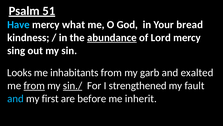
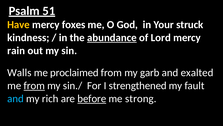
Have colour: light blue -> yellow
what: what -> foxes
bread: bread -> struck
sing: sing -> rain
Looks: Looks -> Walls
inhabitants: inhabitants -> proclaimed
sin./ underline: present -> none
first: first -> rich
before underline: none -> present
inherit: inherit -> strong
